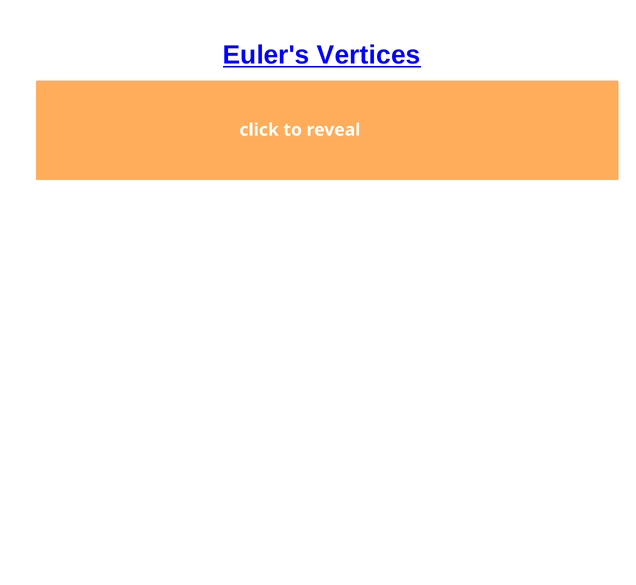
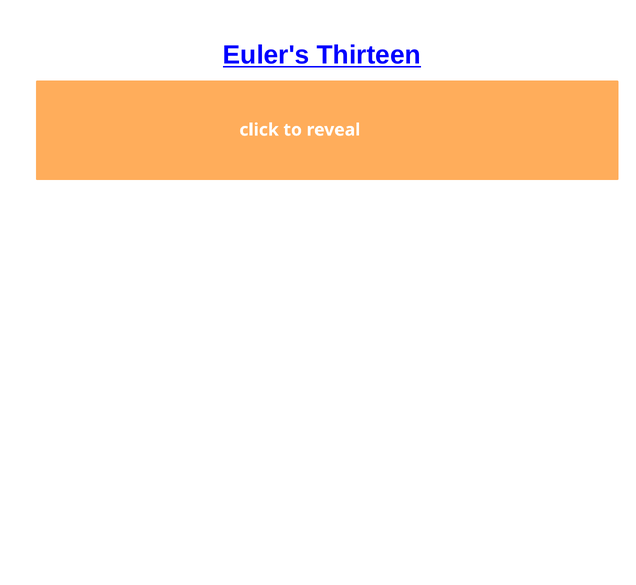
Euler's Vertices: Vertices -> Thirteen
